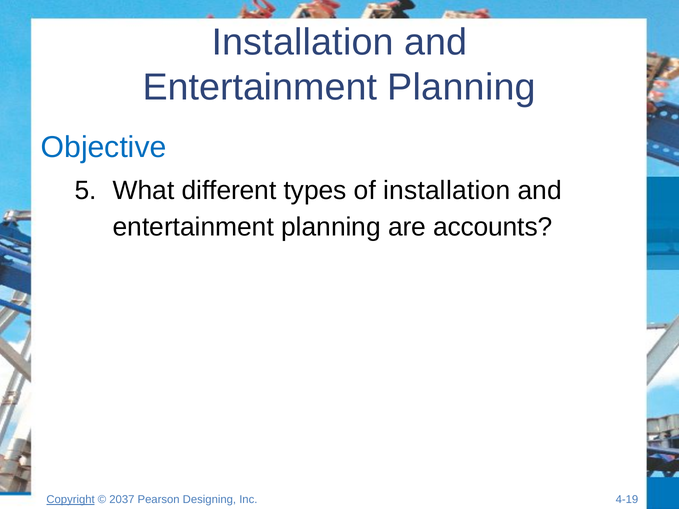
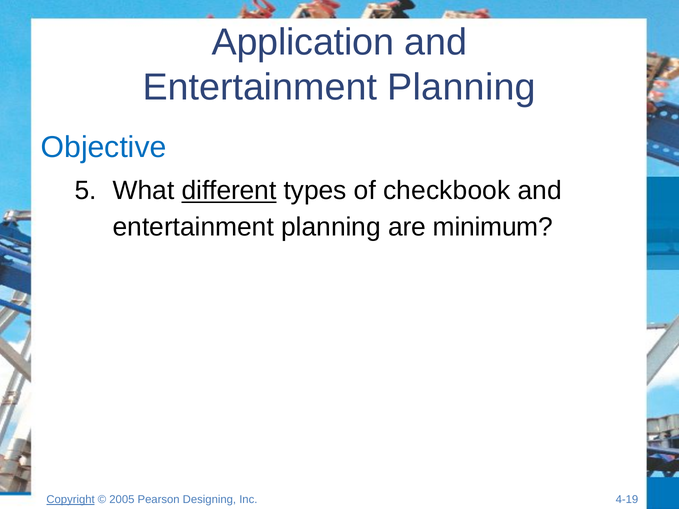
Installation at (303, 42): Installation -> Application
different underline: none -> present
of installation: installation -> checkbook
accounts: accounts -> minimum
2037: 2037 -> 2005
